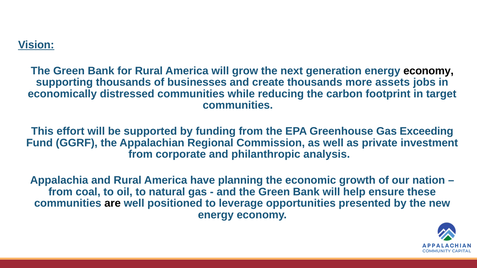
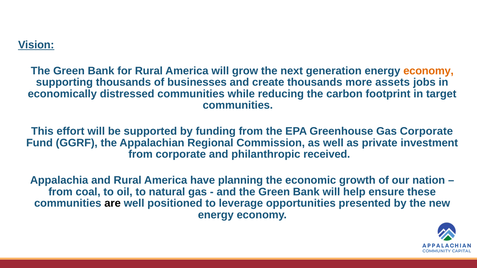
economy at (429, 71) colour: black -> orange
Gas Exceeding: Exceeding -> Corporate
analysis: analysis -> received
